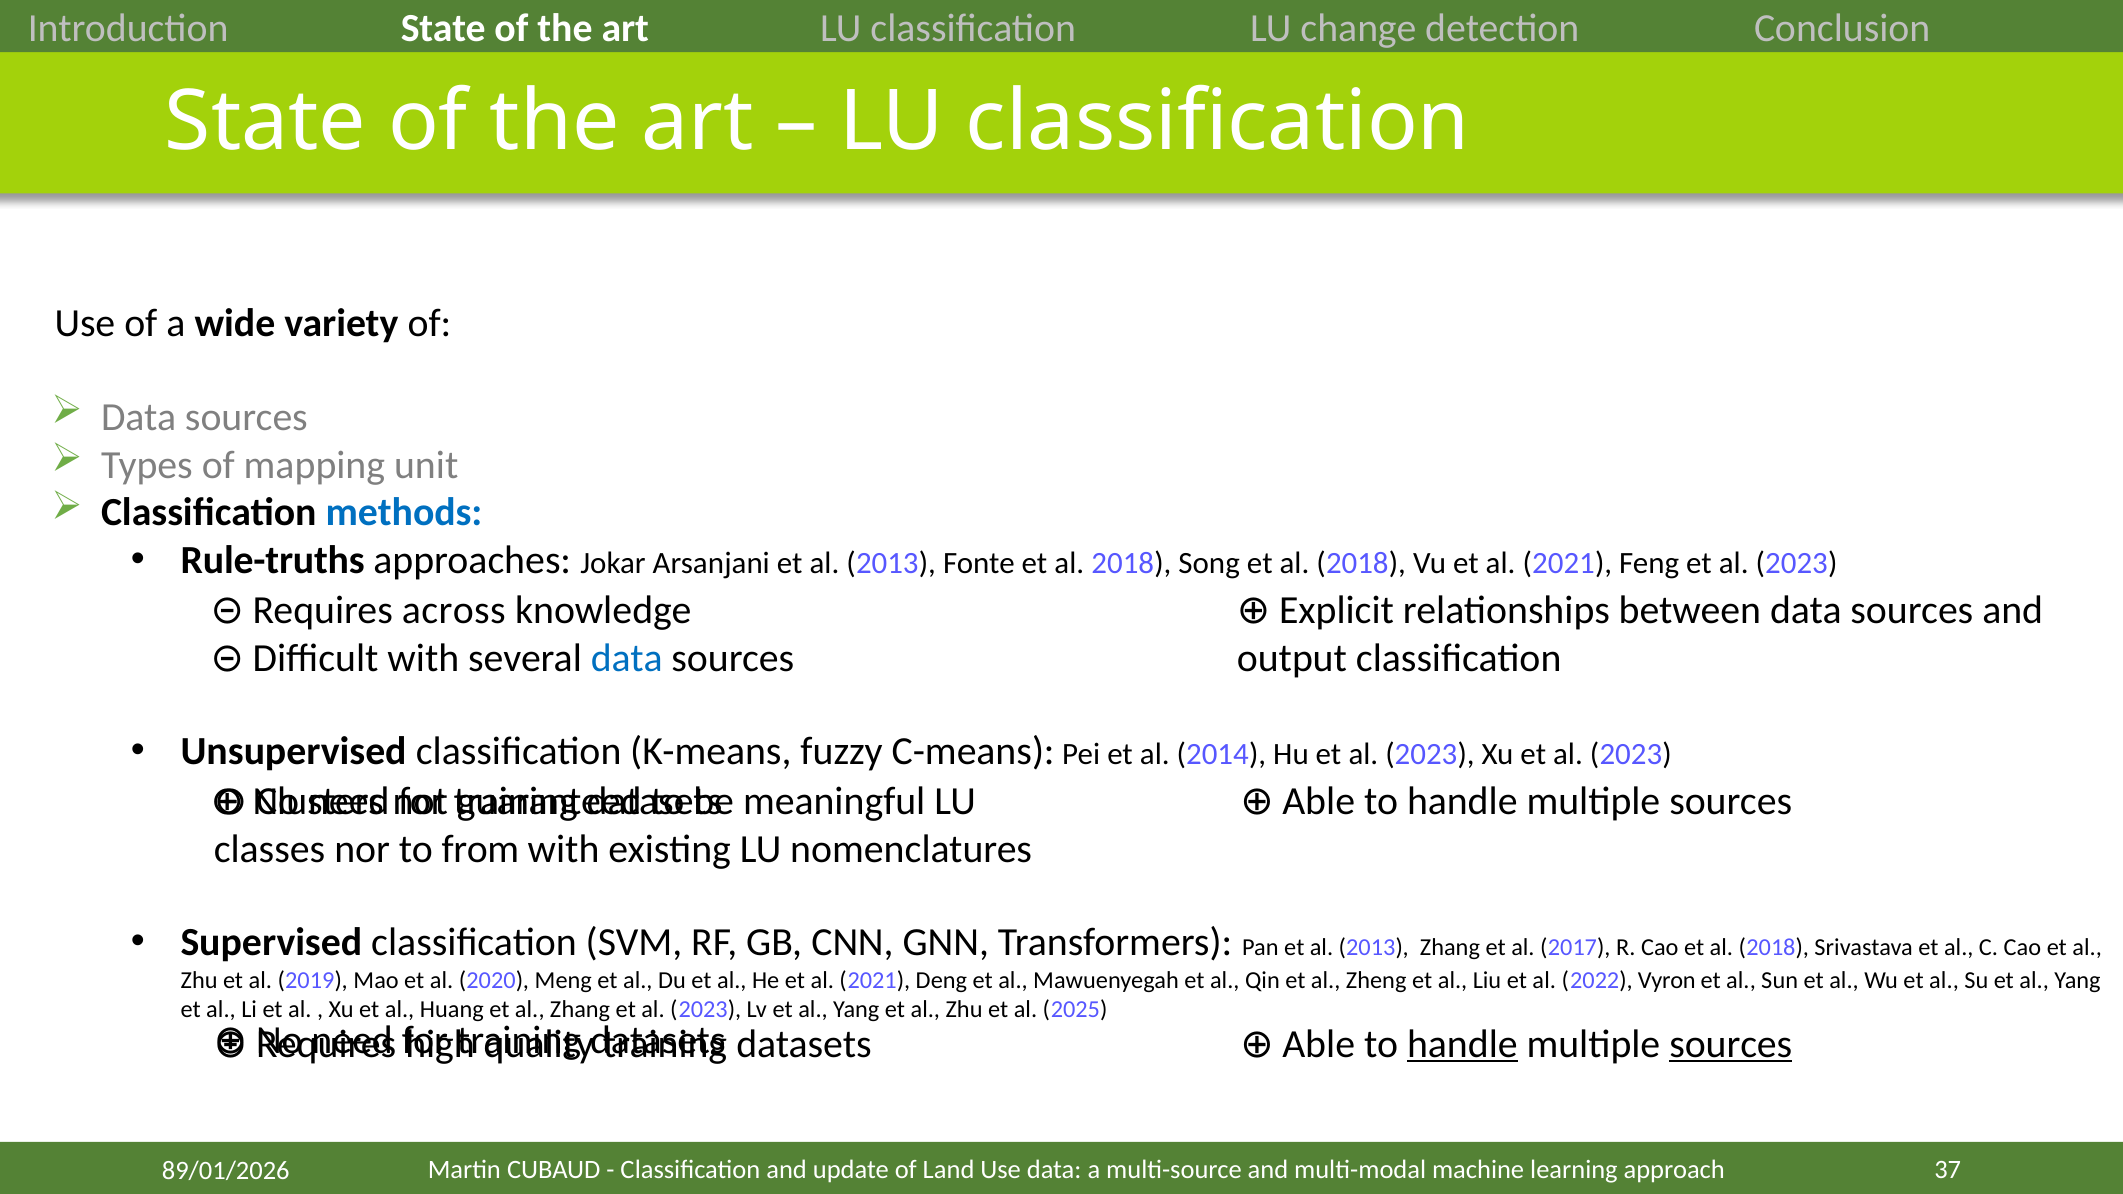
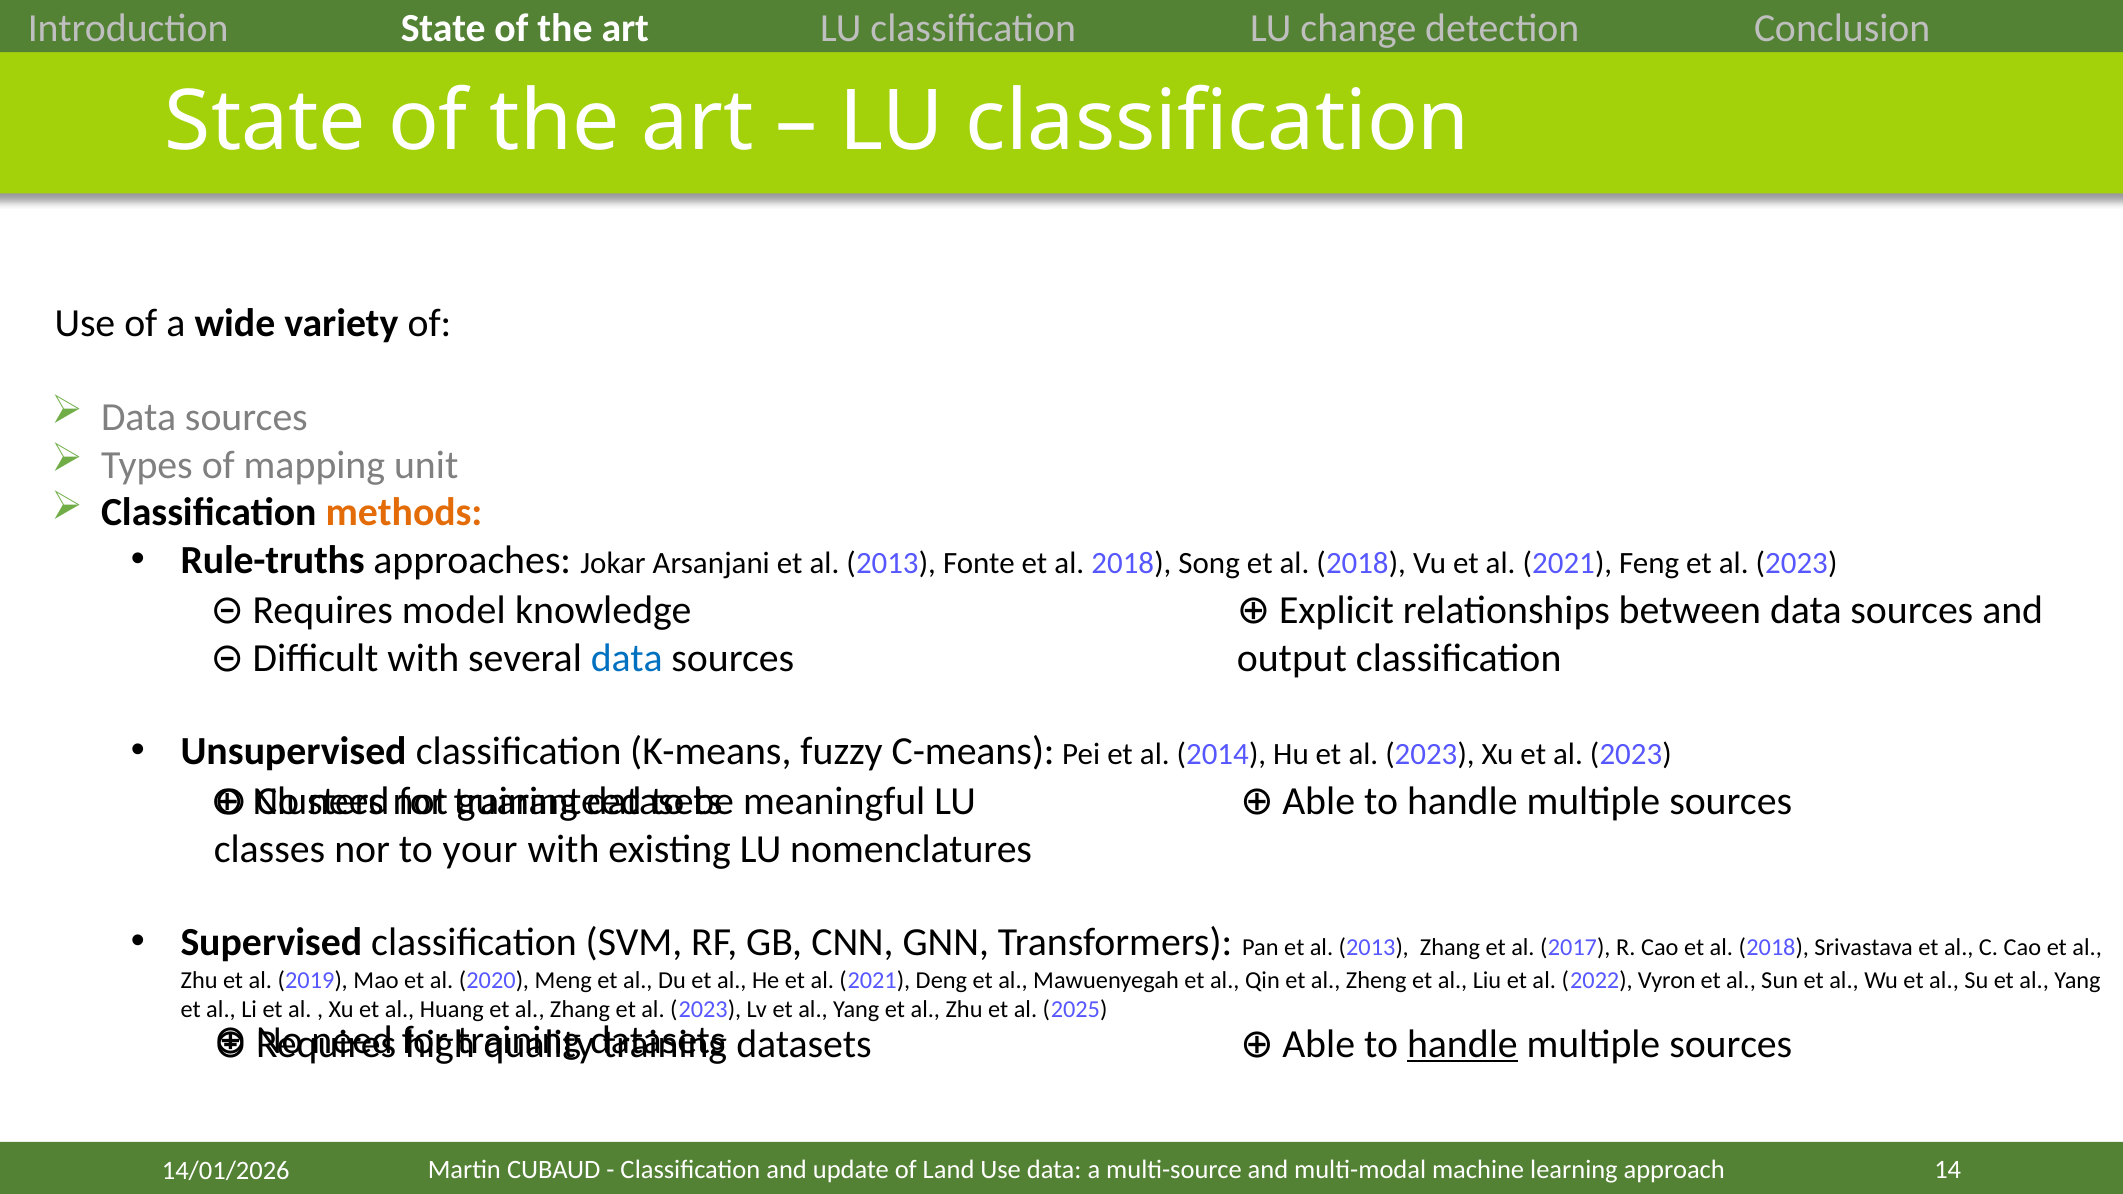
methods colour: blue -> orange
across: across -> model
from: from -> your
sources at (1731, 1044) underline: present -> none
37: 37 -> 14
89/01/2026: 89/01/2026 -> 14/01/2026
